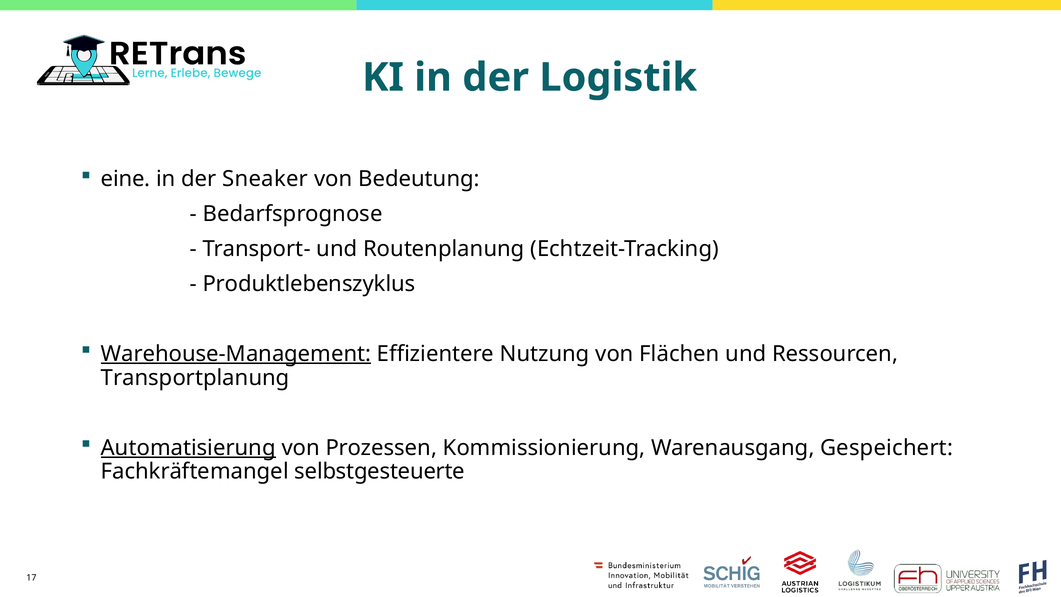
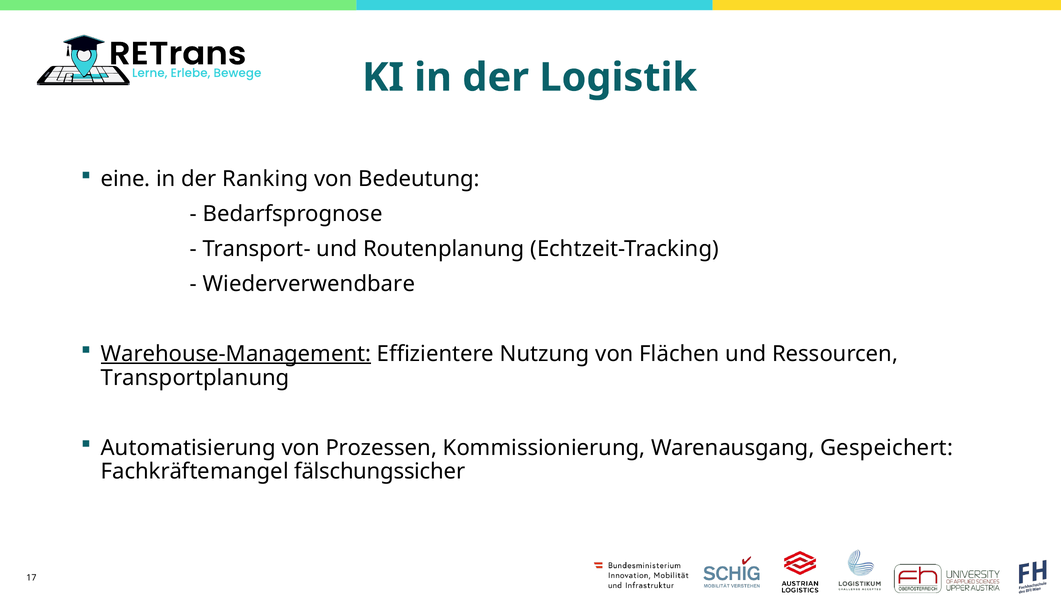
Sneaker: Sneaker -> Ranking
Produktlebenszyklus: Produktlebenszyklus -> Wiederverwendbare
Automatisierung underline: present -> none
selbstgesteuerte: selbstgesteuerte -> fälschungssicher
